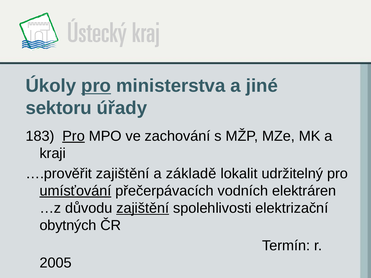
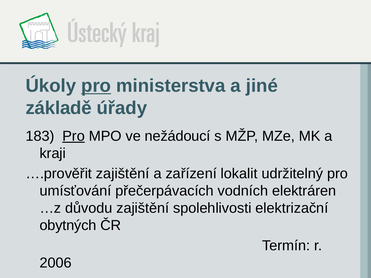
sektoru: sektoru -> základě
zachování: zachování -> nežádoucí
základě: základě -> zařízení
umísťování underline: present -> none
zajištění at (143, 208) underline: present -> none
2005: 2005 -> 2006
